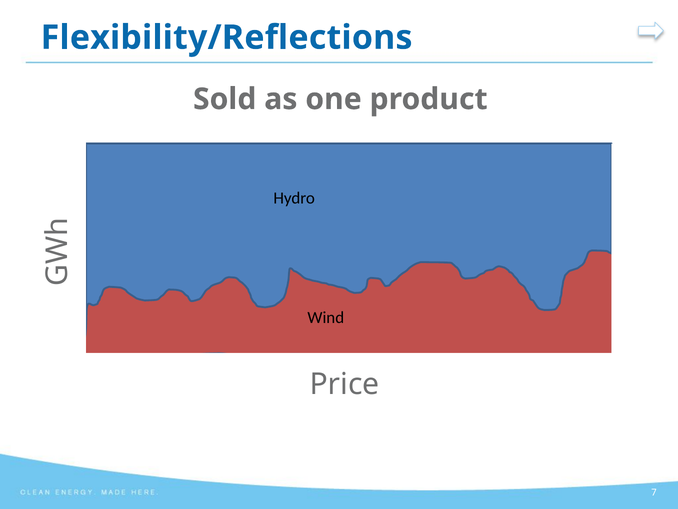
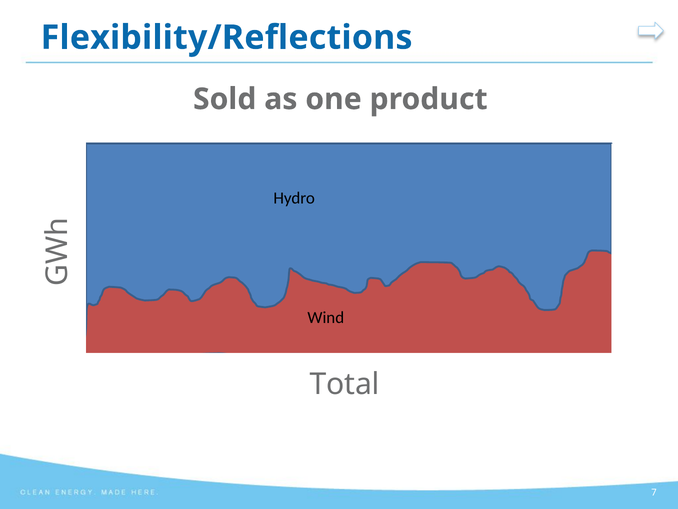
Price: Price -> Total
